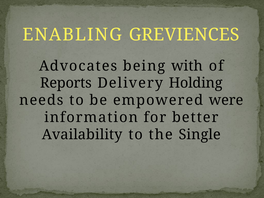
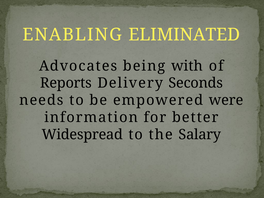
GREVIENCES: GREVIENCES -> ELIMINATED
Holding: Holding -> Seconds
Availability: Availability -> Widespread
Single: Single -> Salary
